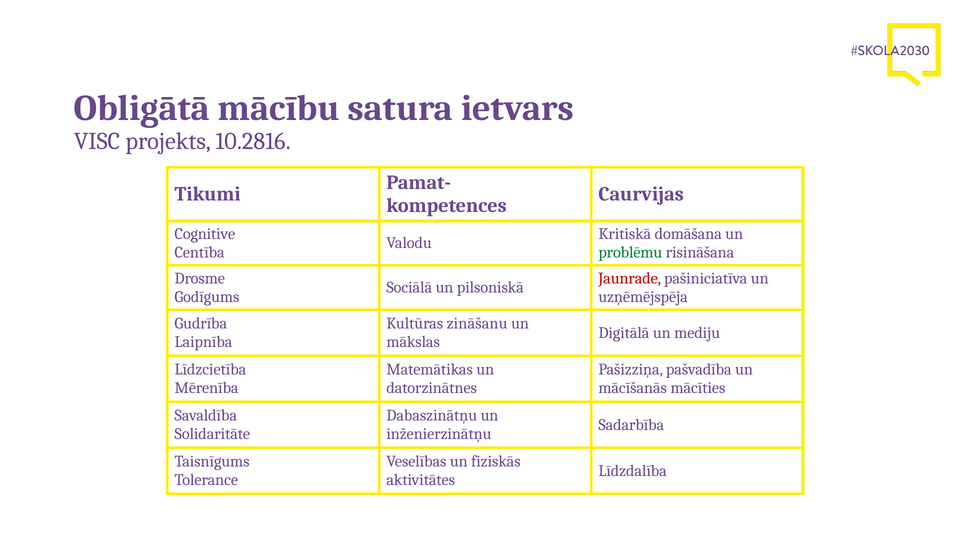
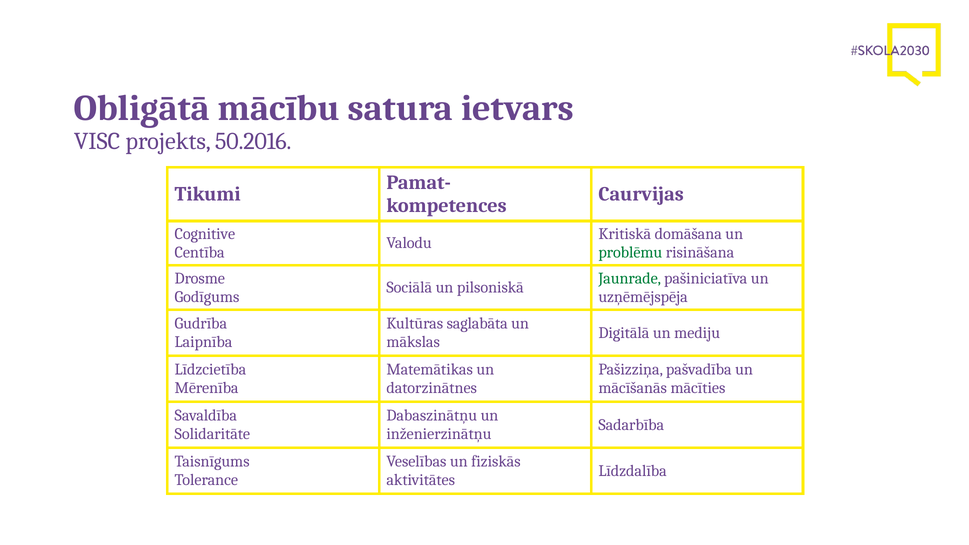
10.2816: 10.2816 -> 50.2016
Jaunrade colour: red -> green
zināšanu: zināšanu -> saglabāta
